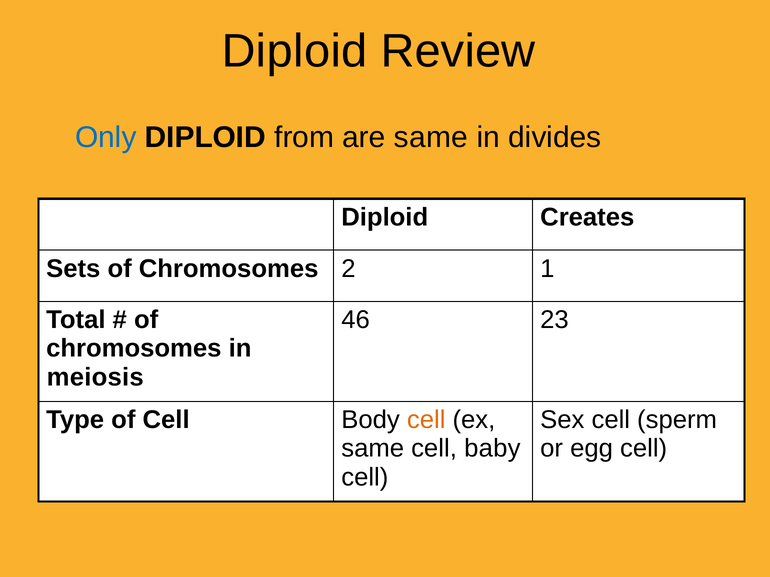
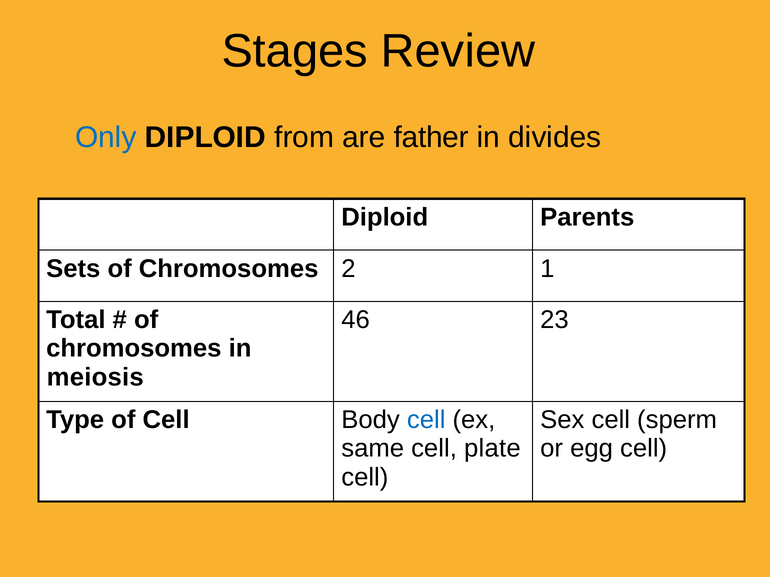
Diploid at (295, 51): Diploid -> Stages
are same: same -> father
Creates: Creates -> Parents
cell at (426, 420) colour: orange -> blue
baby: baby -> plate
